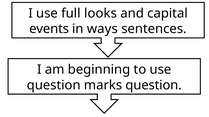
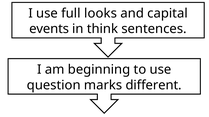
ways: ways -> think
marks question: question -> different
